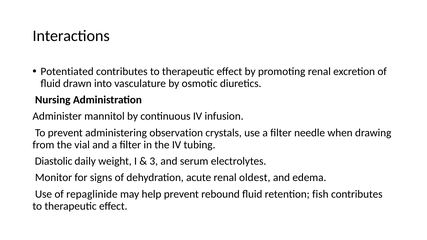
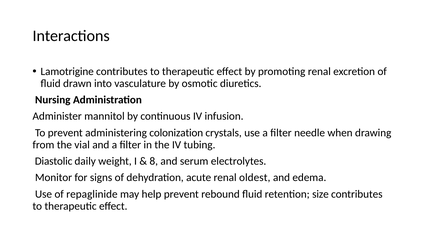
Potentiated: Potentiated -> Lamotrigine
observation: observation -> colonization
3: 3 -> 8
fish: fish -> size
